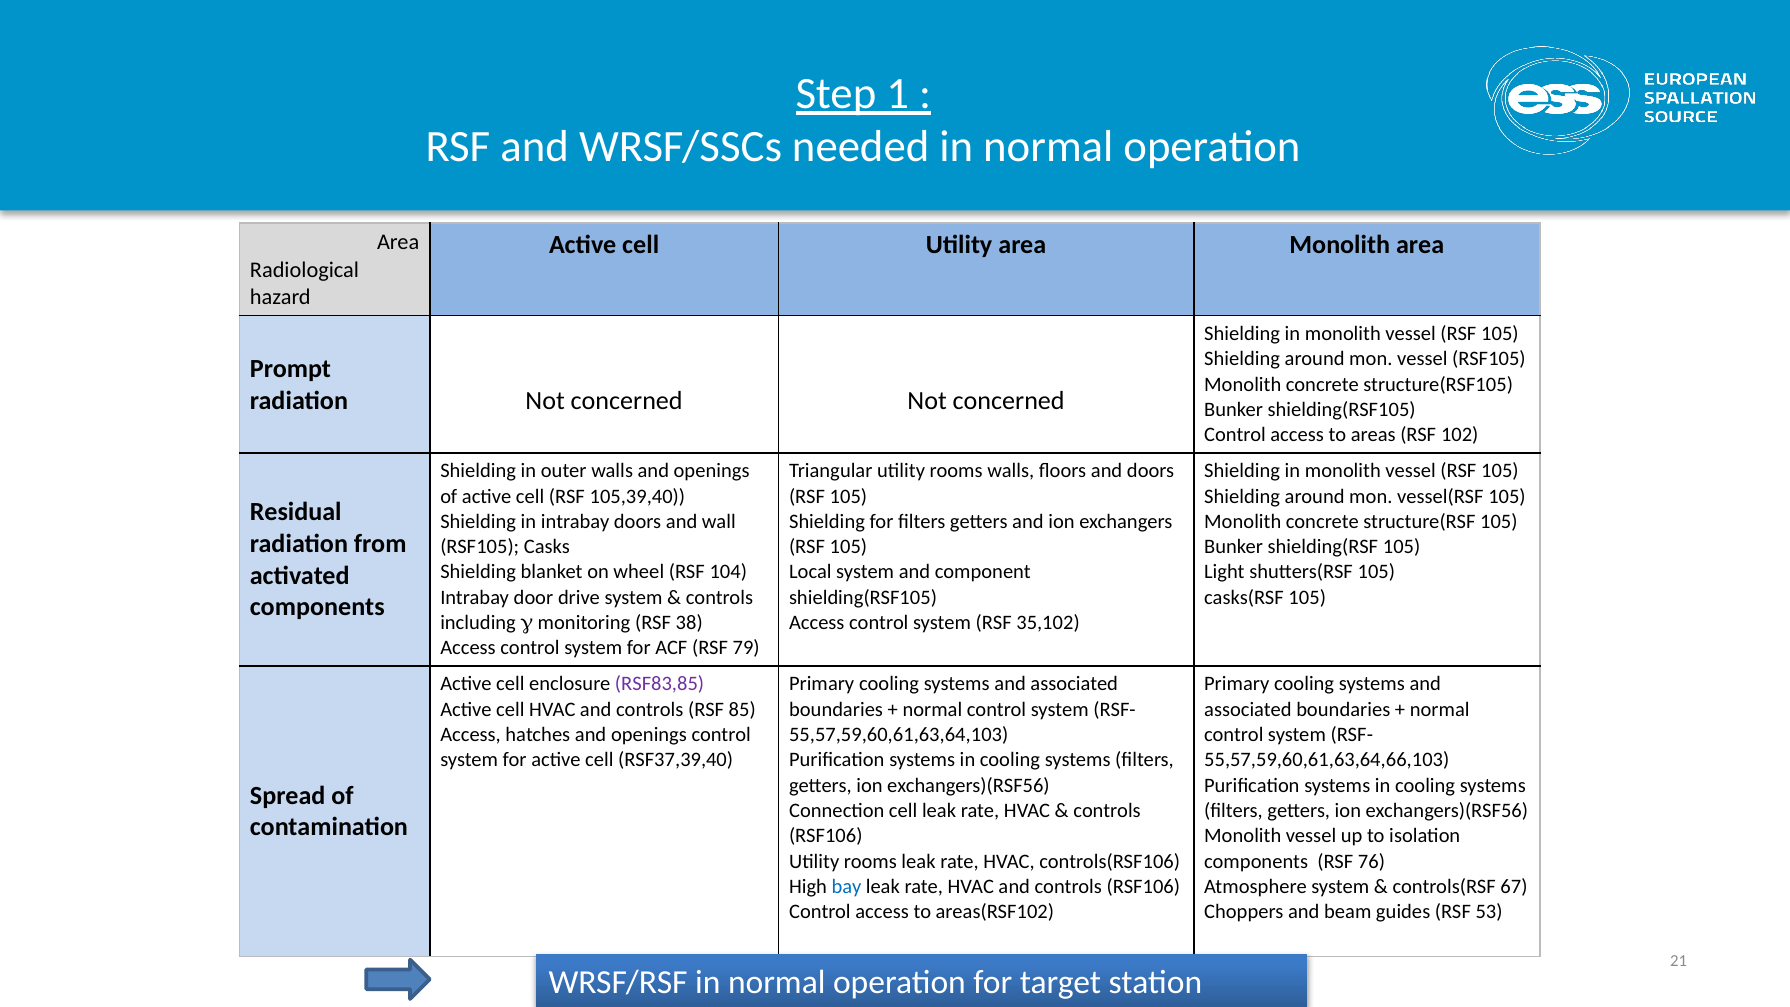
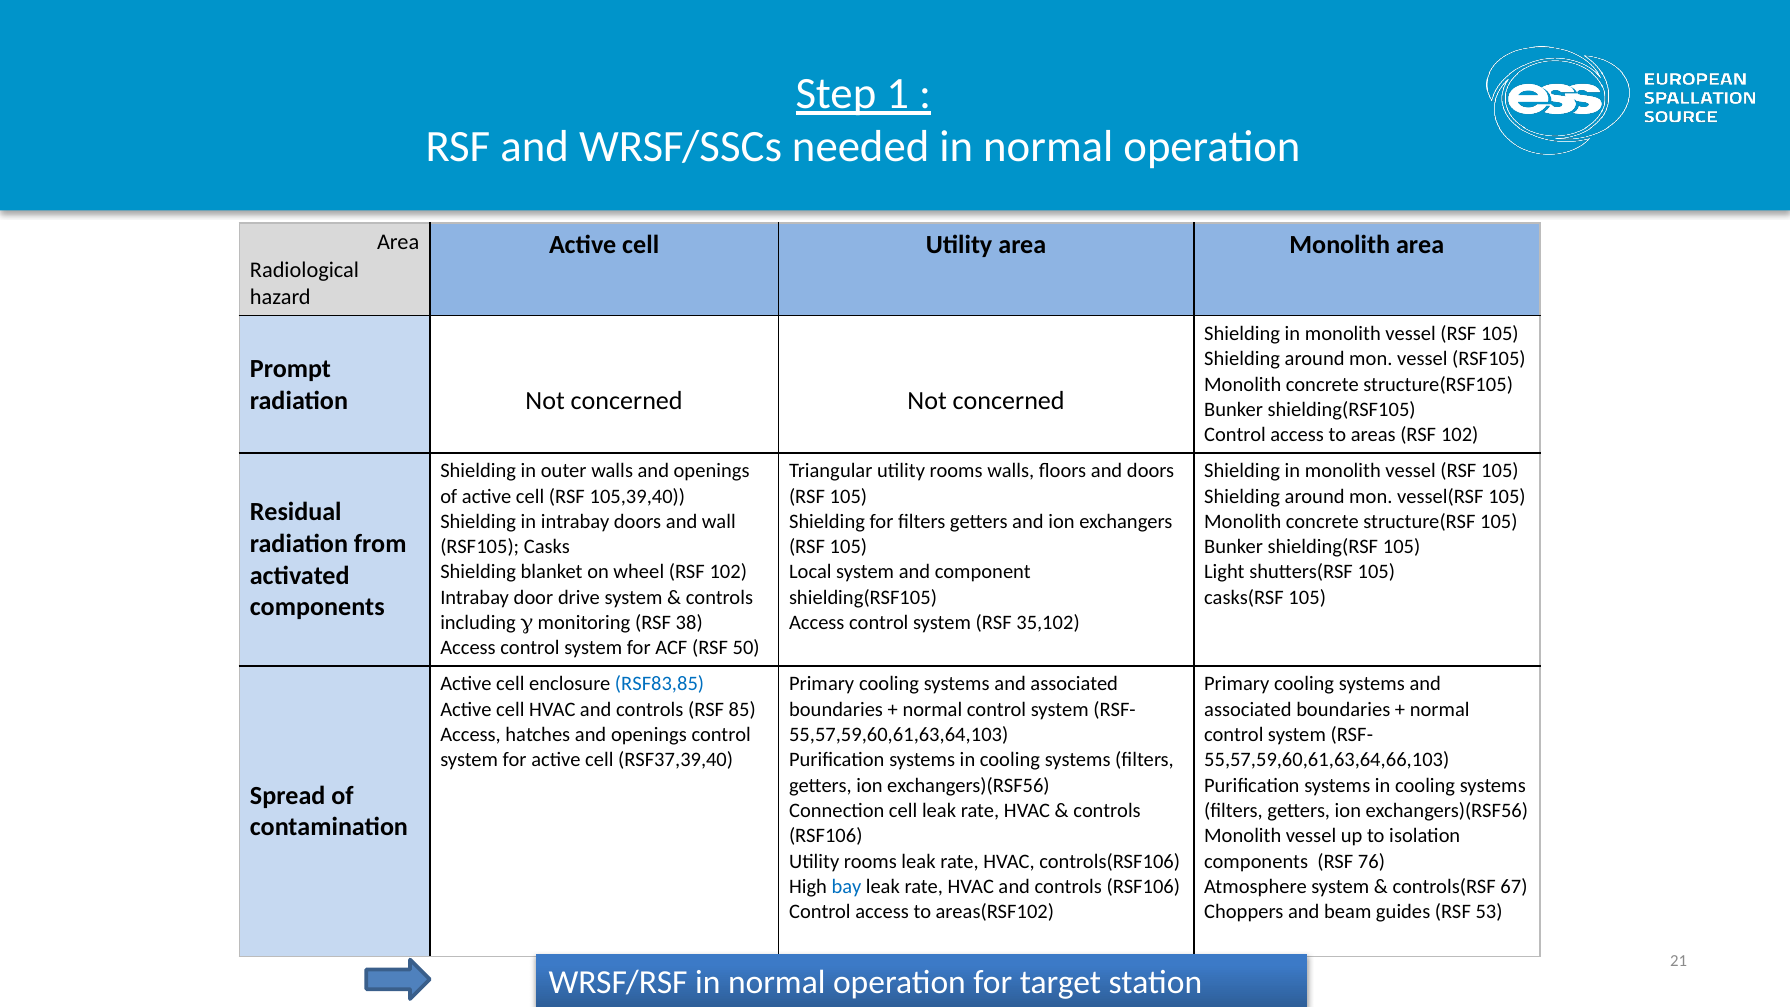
wheel RSF 104: 104 -> 102
79: 79 -> 50
RSF83,85 colour: purple -> blue
